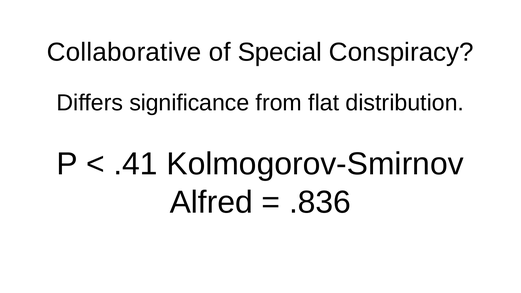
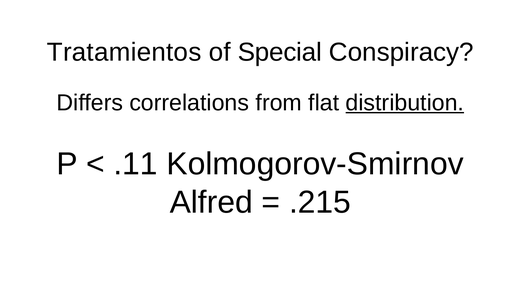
Collaborative: Collaborative -> Tratamientos
significance: significance -> correlations
distribution underline: none -> present
.41: .41 -> .11
.836: .836 -> .215
